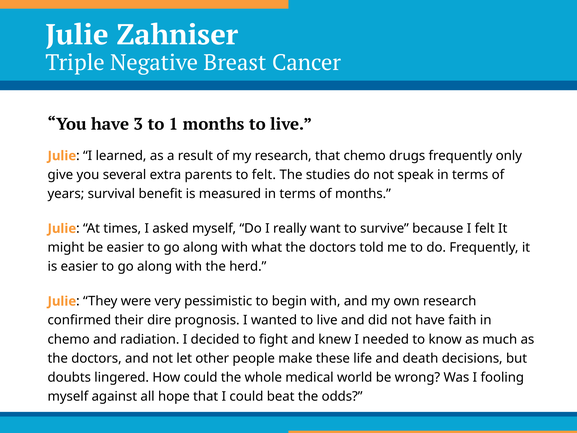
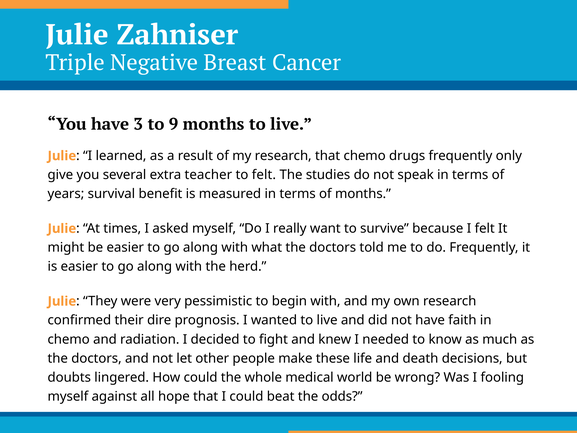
1: 1 -> 9
parents: parents -> teacher
